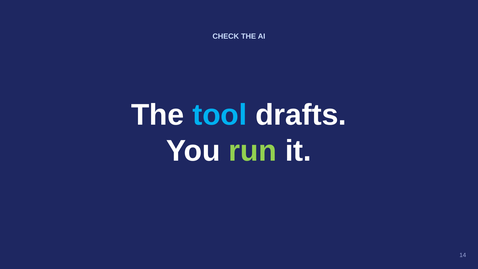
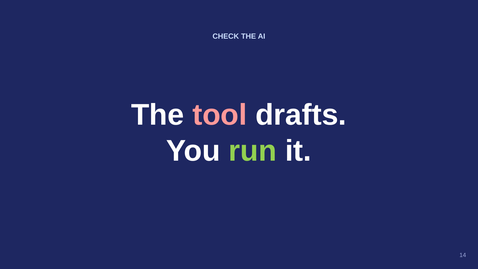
tool colour: light blue -> pink
